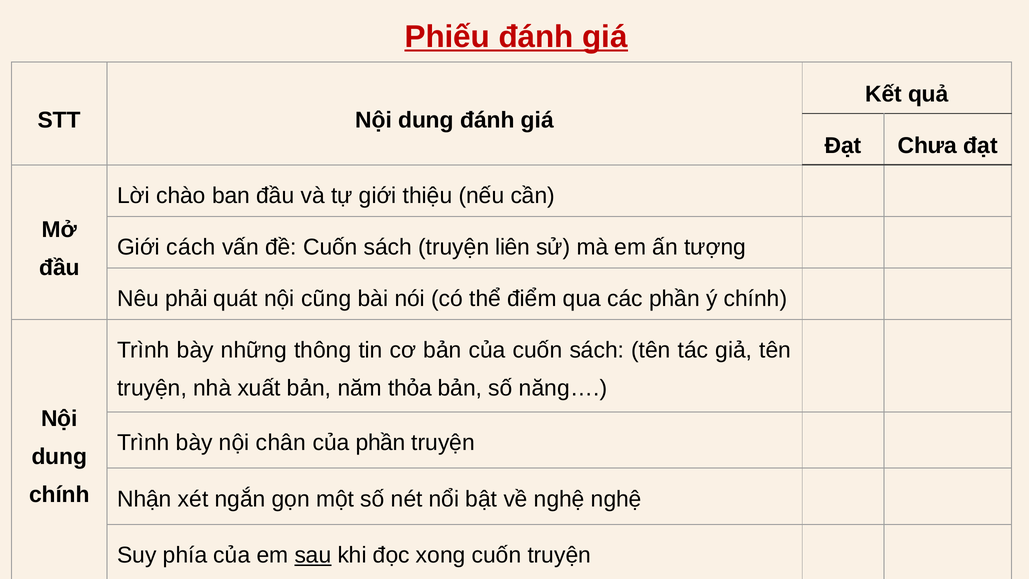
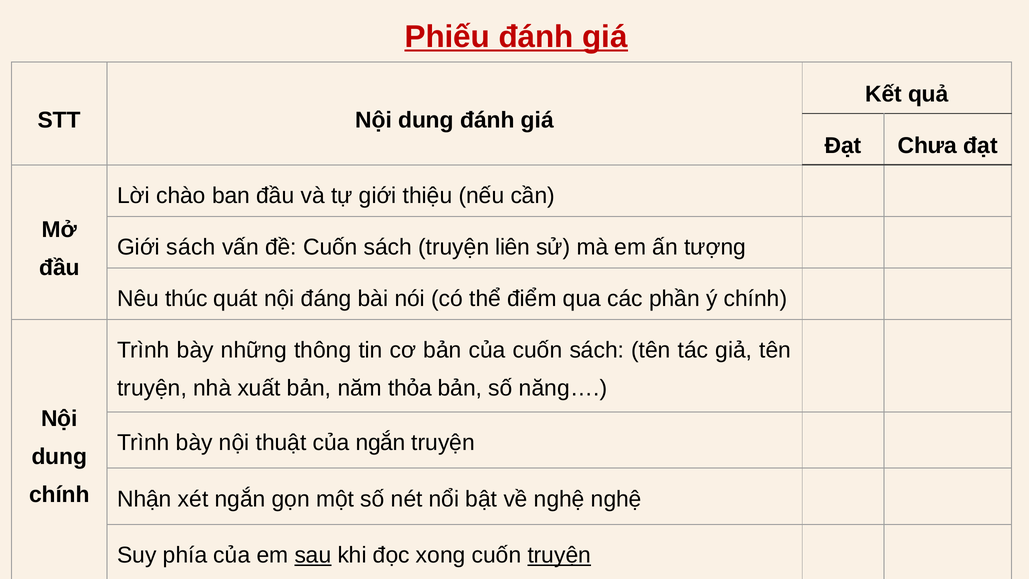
Giới cách: cách -> sách
phải: phải -> thúc
cũng: cũng -> đáng
chân: chân -> thuật
của phần: phần -> ngắn
truyện at (559, 555) underline: none -> present
